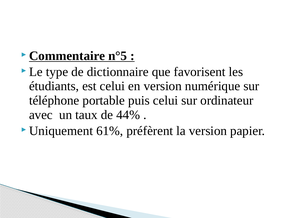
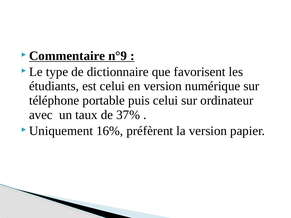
n°5: n°5 -> n°9
44%: 44% -> 37%
61%: 61% -> 16%
